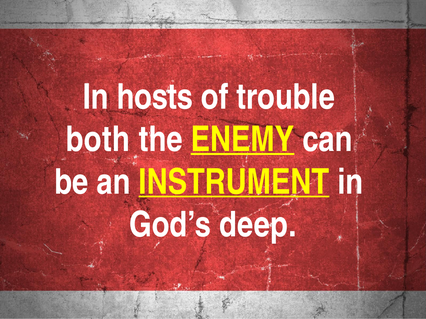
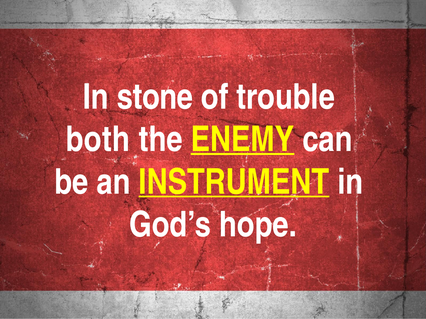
hosts: hosts -> stone
deep: deep -> hope
